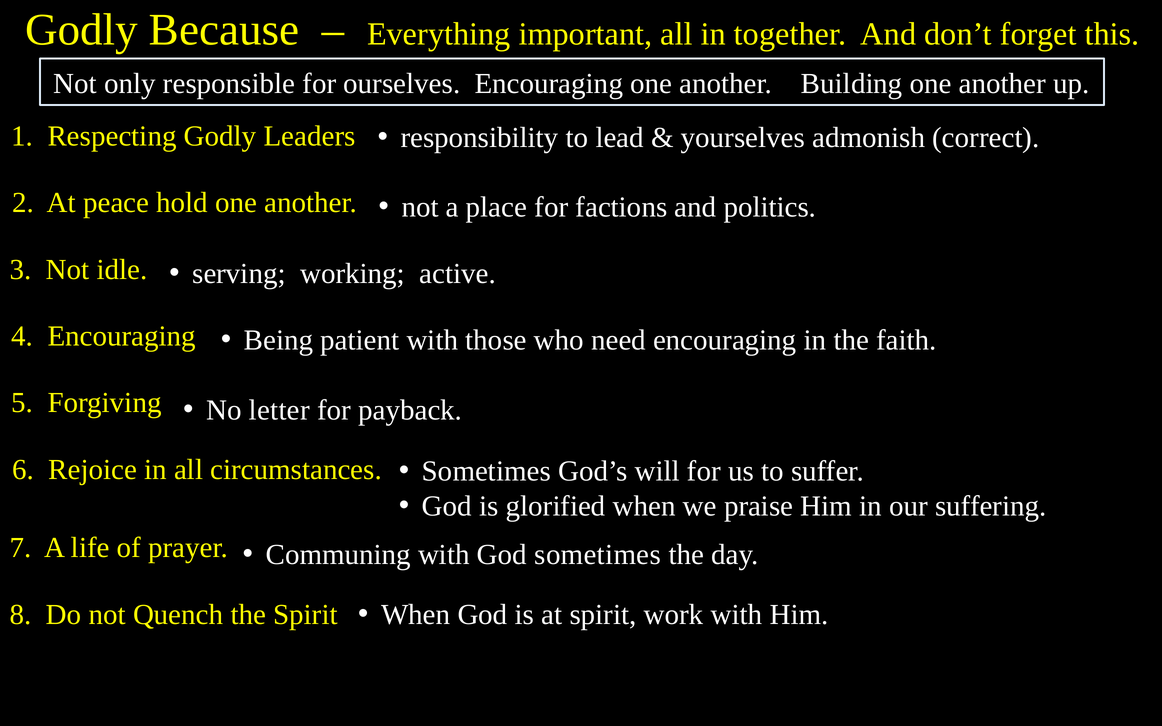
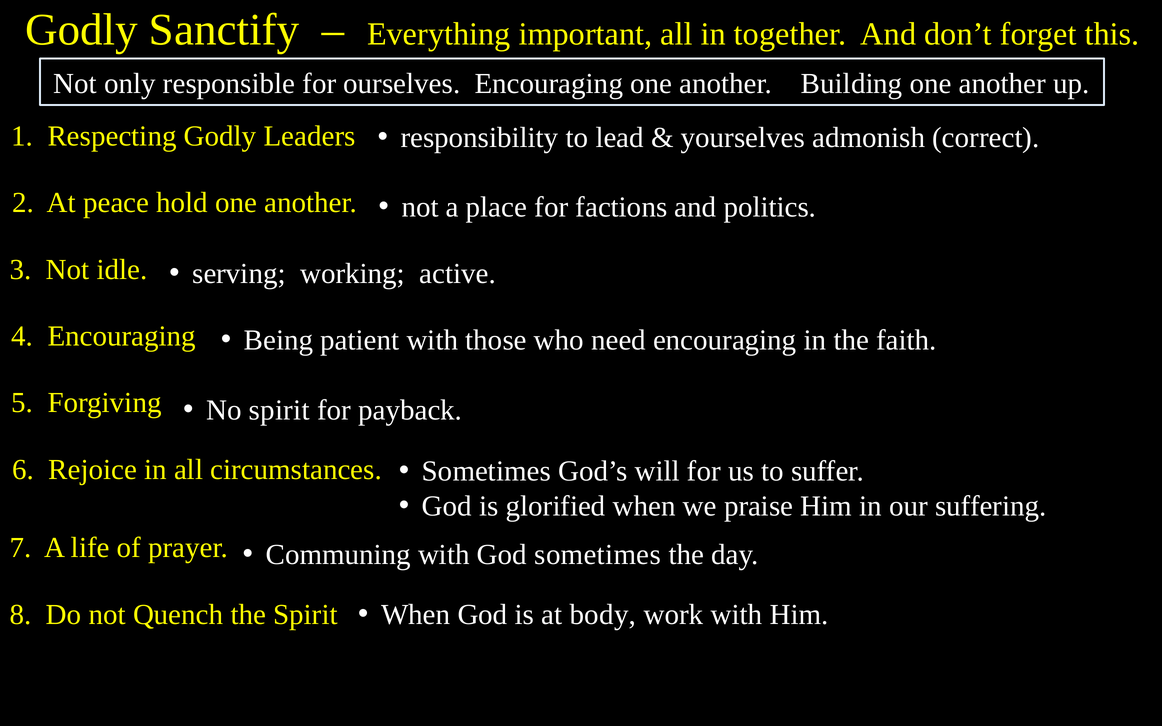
Because: Because -> Sanctify
No letter: letter -> spirit
at spirit: spirit -> body
